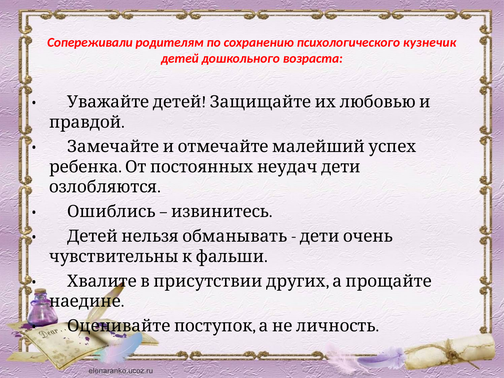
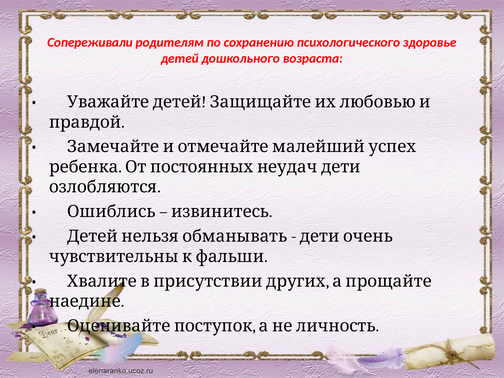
кузнечик: кузнечик -> здоровье
